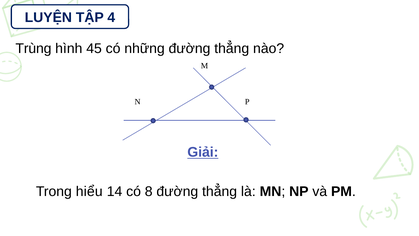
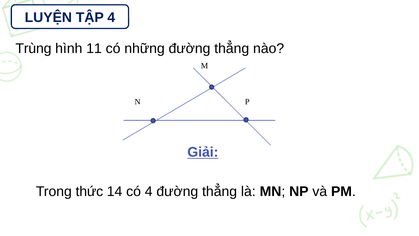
45: 45 -> 11
hiểu: hiểu -> thức
có 8: 8 -> 4
